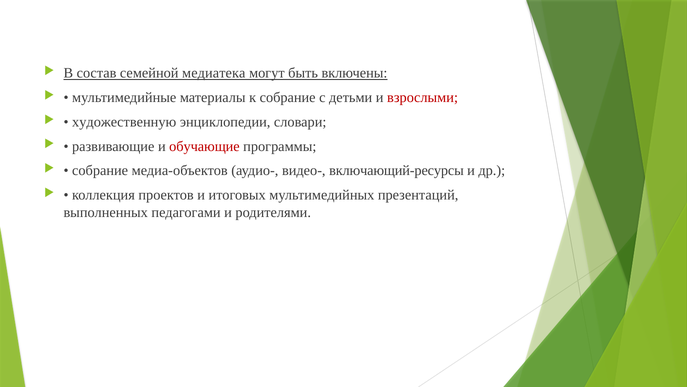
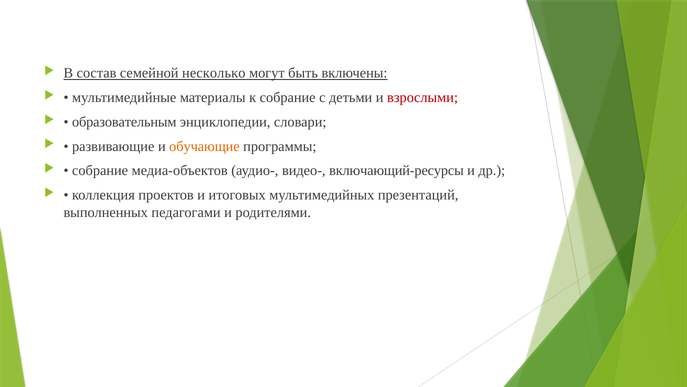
медиатека: медиатека -> несколько
художественную: художественную -> образовательным
обучающие colour: red -> orange
